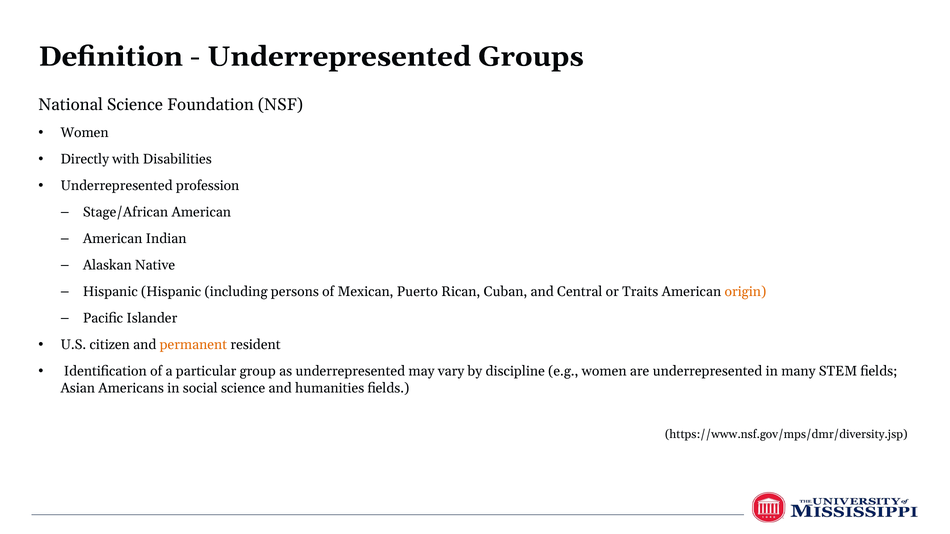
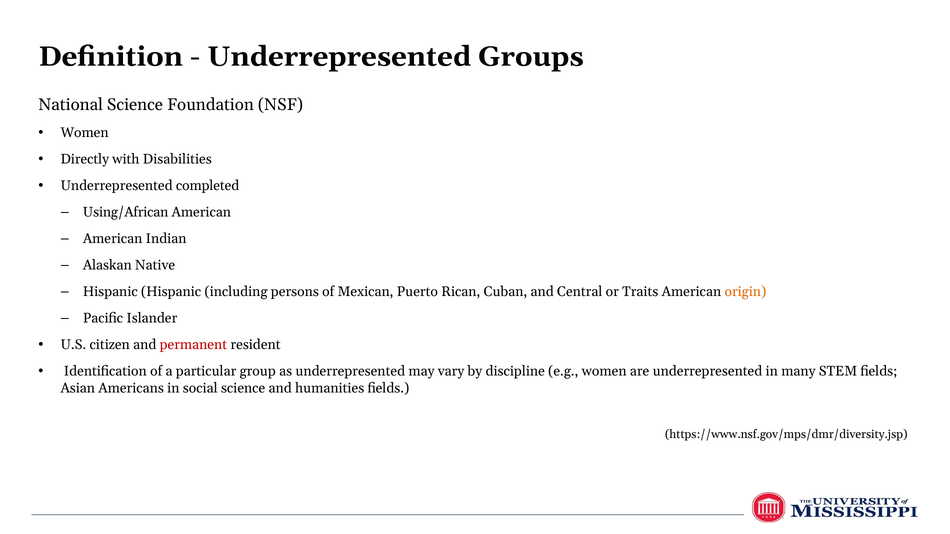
profession: profession -> completed
Stage/African: Stage/African -> Using/African
permanent colour: orange -> red
